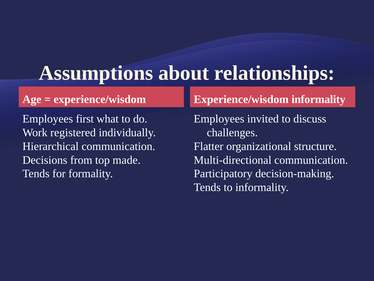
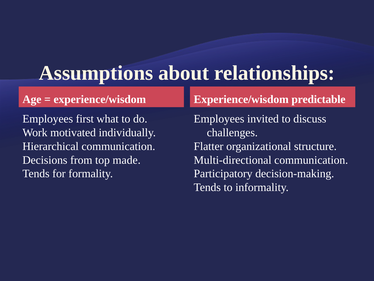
Experience/wisdom informality: informality -> predictable
registered: registered -> motivated
